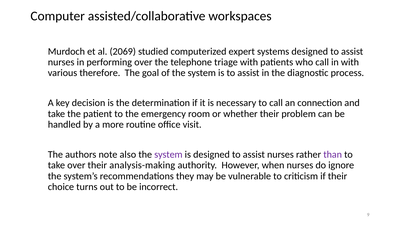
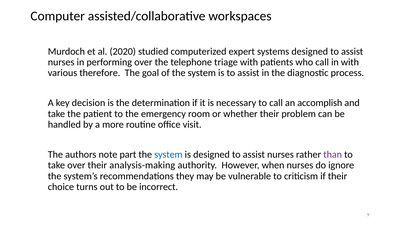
2069: 2069 -> 2020
connection: connection -> accomplish
also: also -> part
system at (168, 154) colour: purple -> blue
